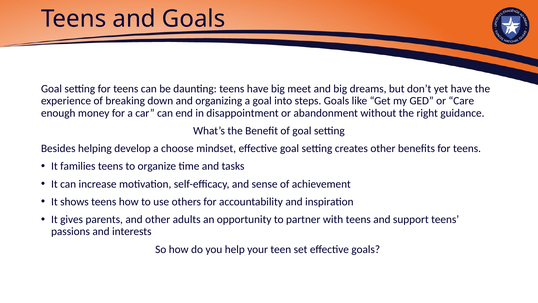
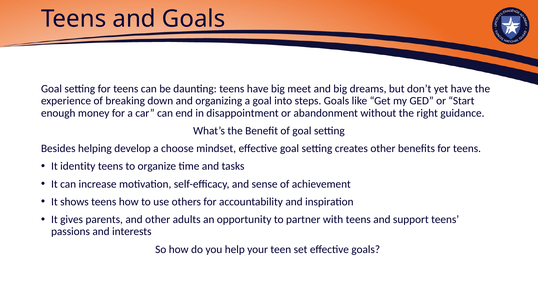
Care: Care -> Start
families: families -> identity
